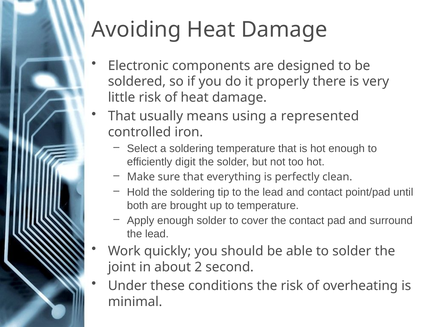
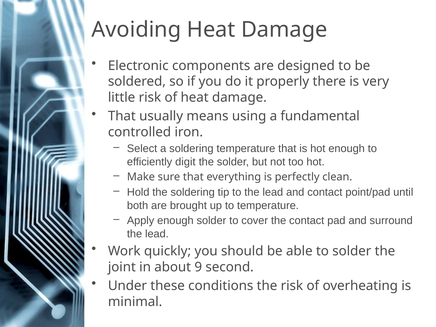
represented: represented -> fundamental
2: 2 -> 9
